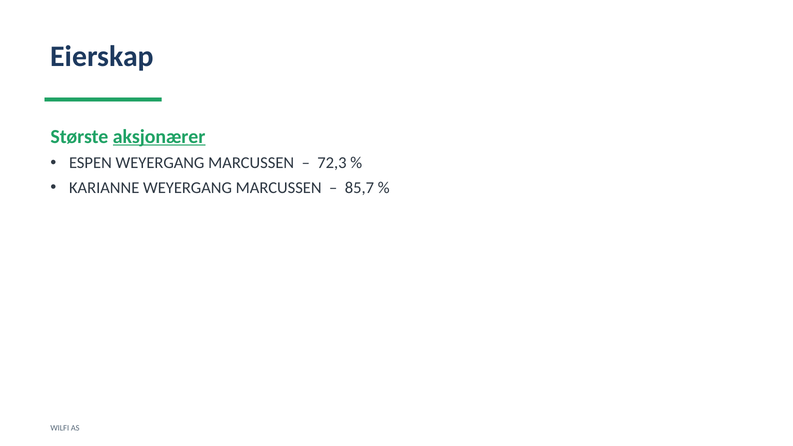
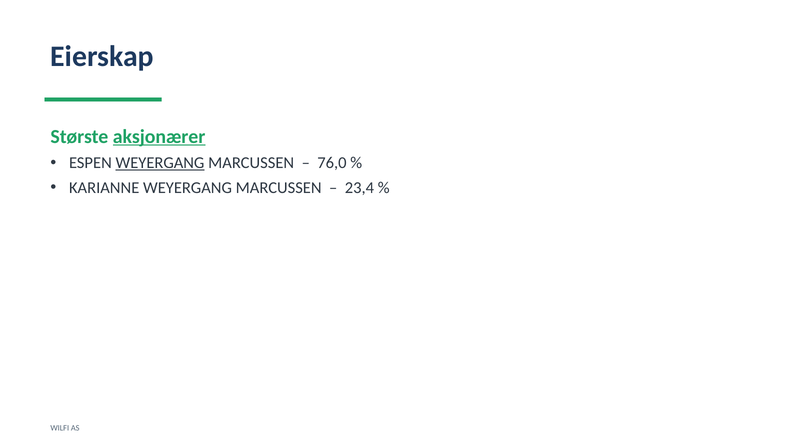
WEYERGANG at (160, 163) underline: none -> present
72,3: 72,3 -> 76,0
85,7: 85,7 -> 23,4
